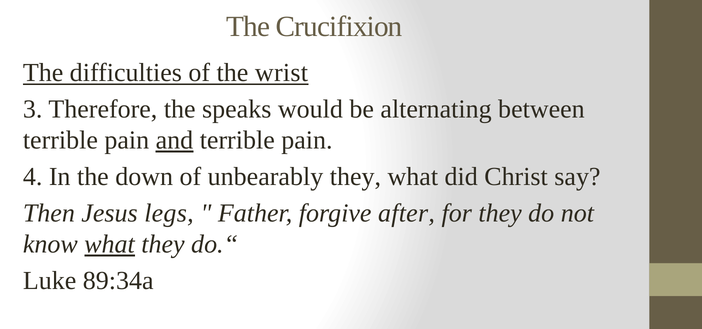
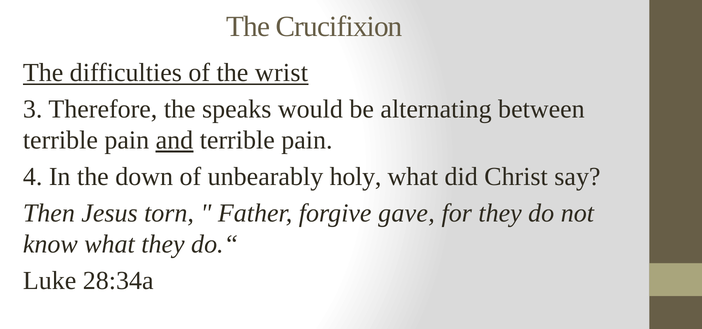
unbearably they: they -> holy
legs: legs -> torn
after: after -> gave
what at (110, 244) underline: present -> none
89:34a: 89:34a -> 28:34a
